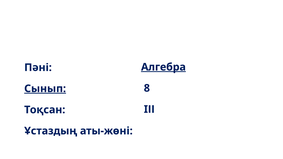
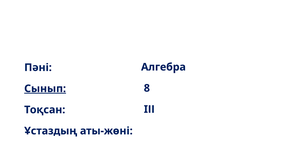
Алгебра underline: present -> none
